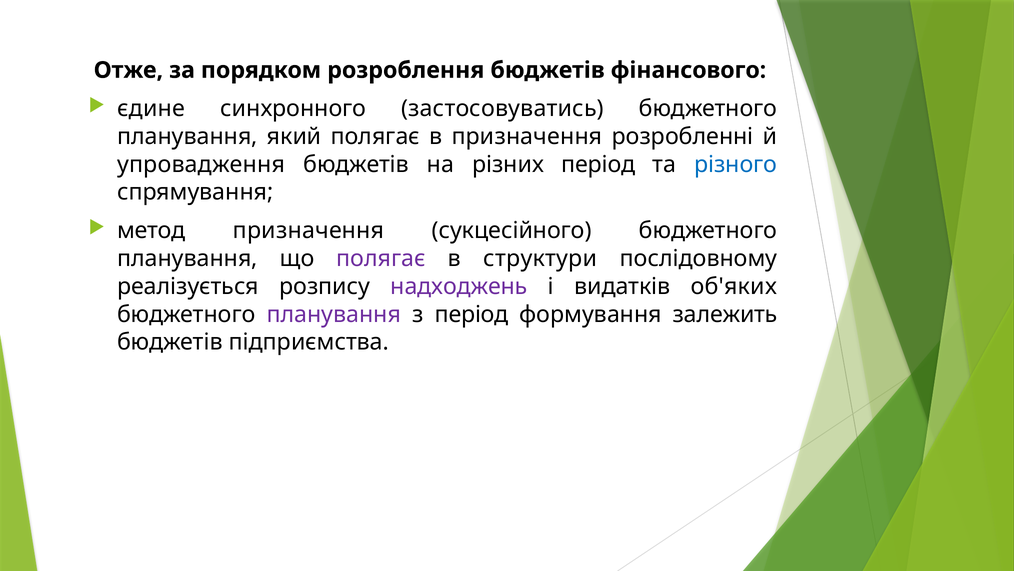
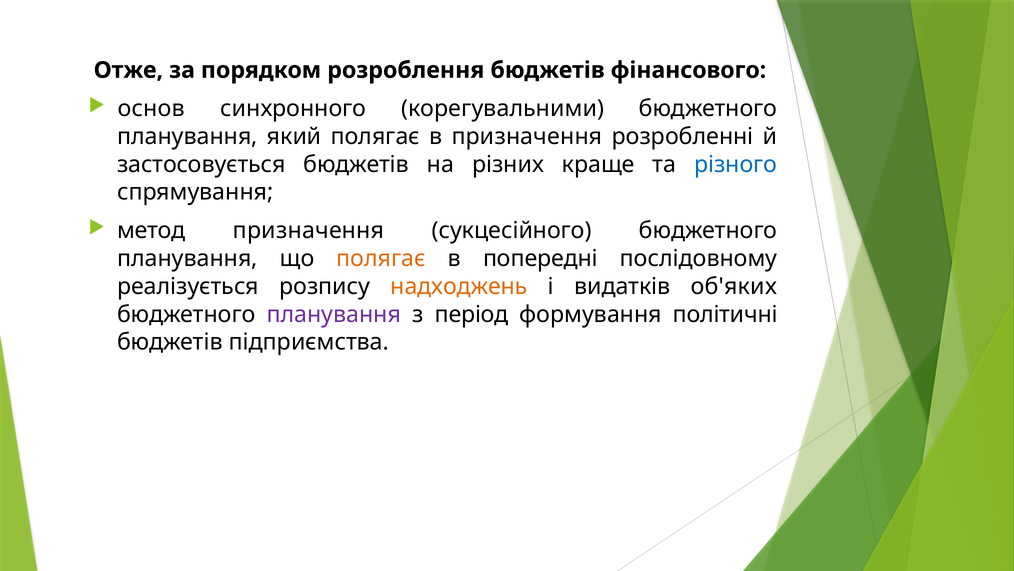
єдине: єдине -> основ
застосовуватись: застосовуватись -> корегувальними
упровадження: упровадження -> застосовується
різних період: період -> краще
полягає at (381, 258) colour: purple -> orange
структури: структури -> попередні
надходжень colour: purple -> orange
залежить: залежить -> політичні
